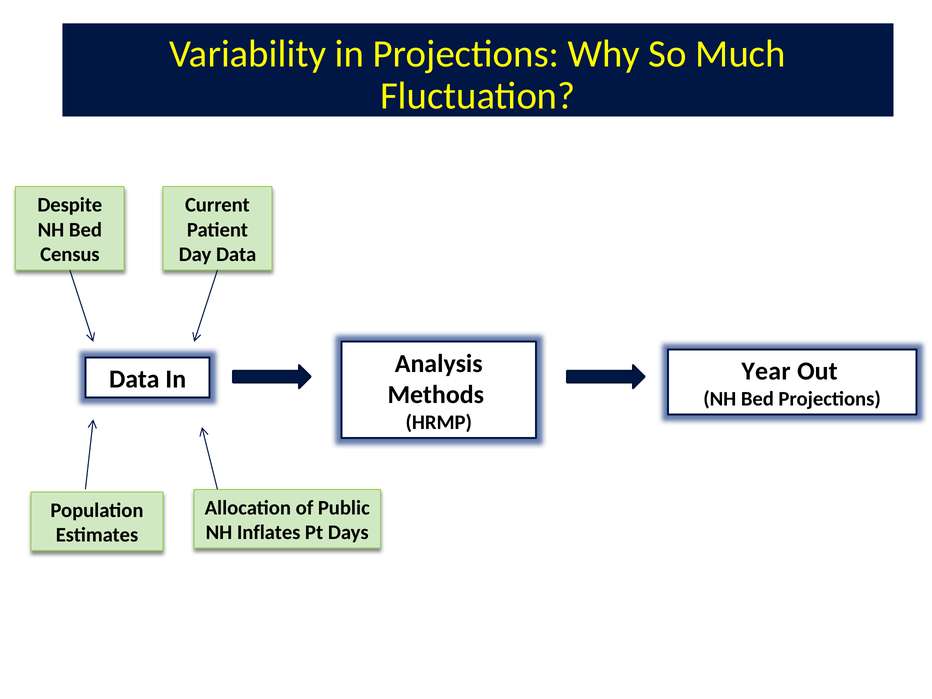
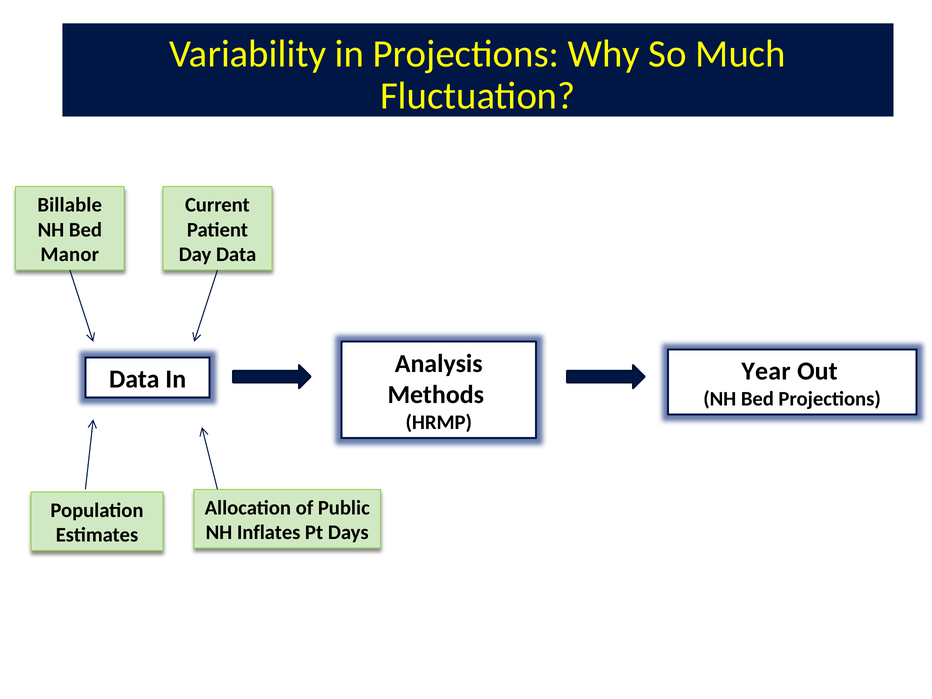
Despite: Despite -> Billable
Census: Census -> Manor
